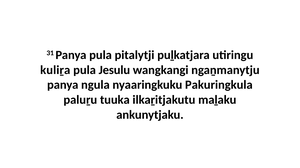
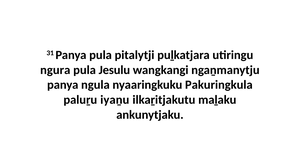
kuliṟa: kuliṟa -> ngura
tuuka: tuuka -> iyaṉu
